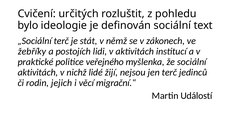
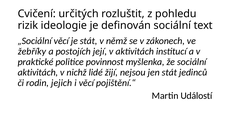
bylo: bylo -> rizik
„Sociální terč: terč -> věcí
lidi: lidi -> její
veřejného: veřejného -> povinnost
jen terč: terč -> stát
migrační.“: migrační.“ -> pojištění.“
